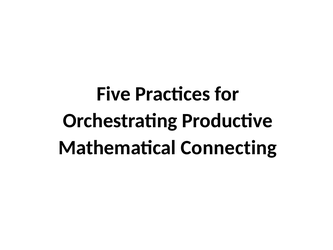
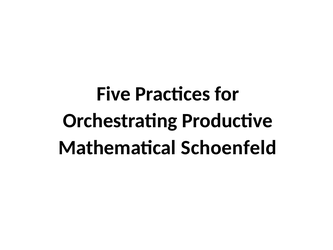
Connecting: Connecting -> Schoenfeld
